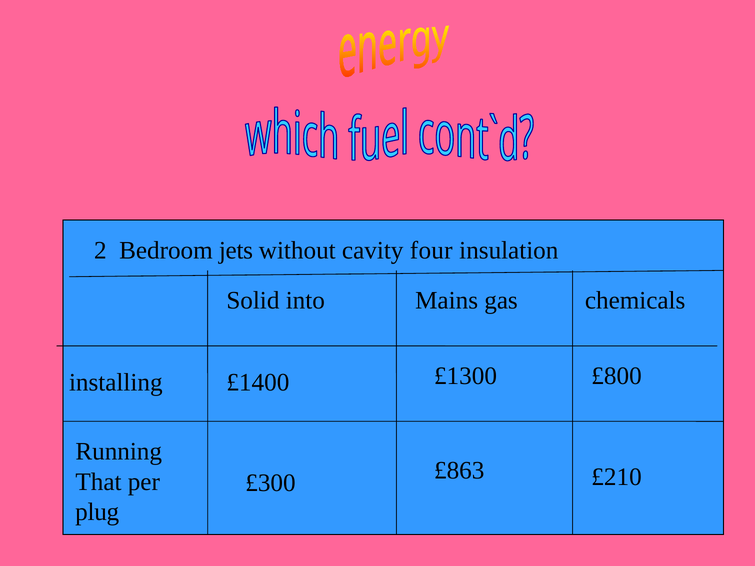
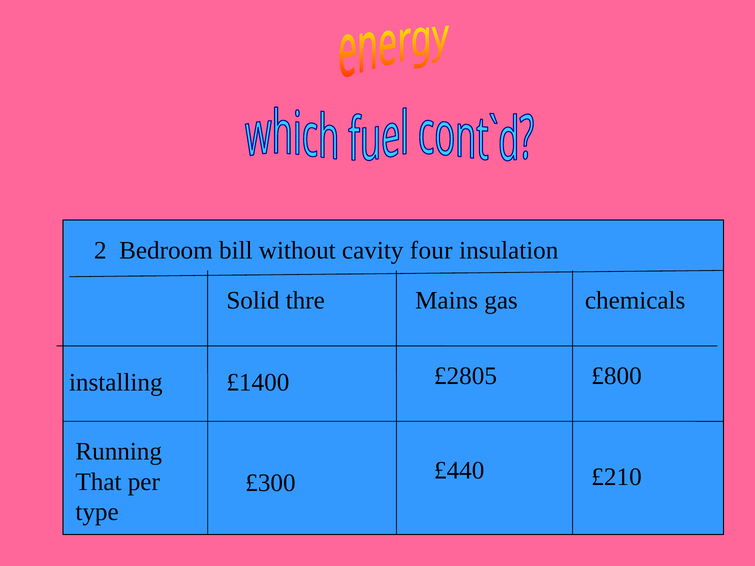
jets: jets -> bill
into: into -> thre
£1300: £1300 -> £2805
£863: £863 -> £440
plug: plug -> type
